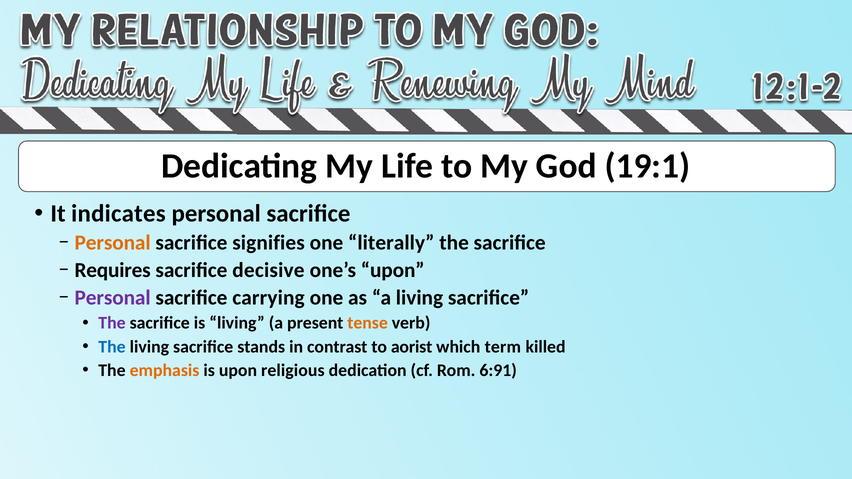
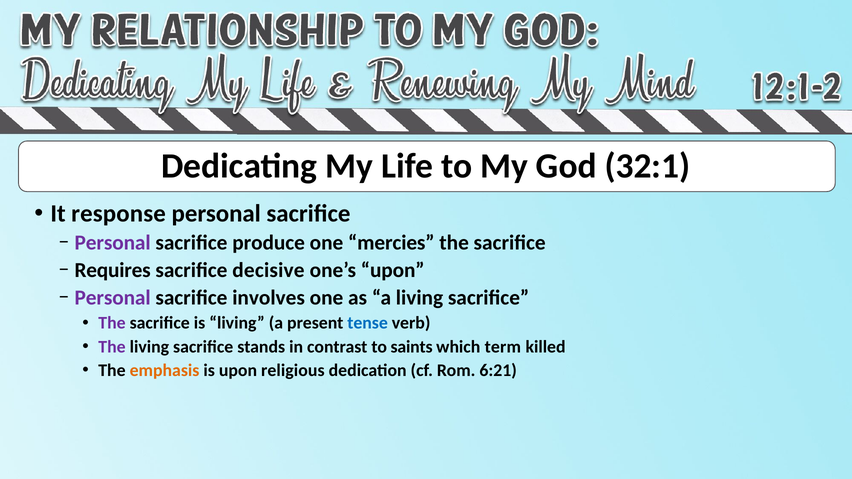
19:1: 19:1 -> 32:1
indicates: indicates -> response
Personal at (113, 243) colour: orange -> purple
signifies: signifies -> produce
literally: literally -> mercies
carrying: carrying -> involves
tense colour: orange -> blue
The at (112, 347) colour: blue -> purple
aorist: aorist -> saints
6:91: 6:91 -> 6:21
